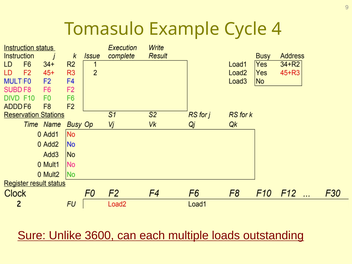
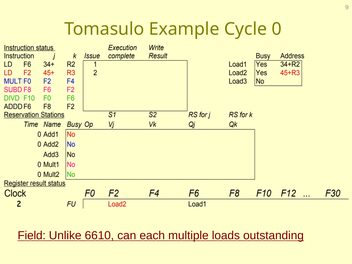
4: 4 -> 0
Sure: Sure -> Field
3600: 3600 -> 6610
